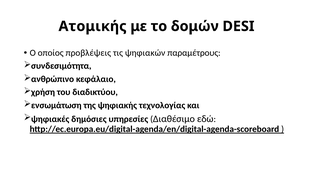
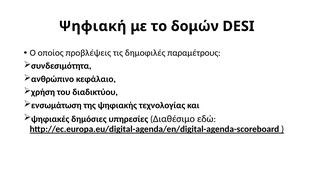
Ατομικής: Ατομικής -> Ψηφιακή
ψηφιακών: ψηφιακών -> δημοφιλές
